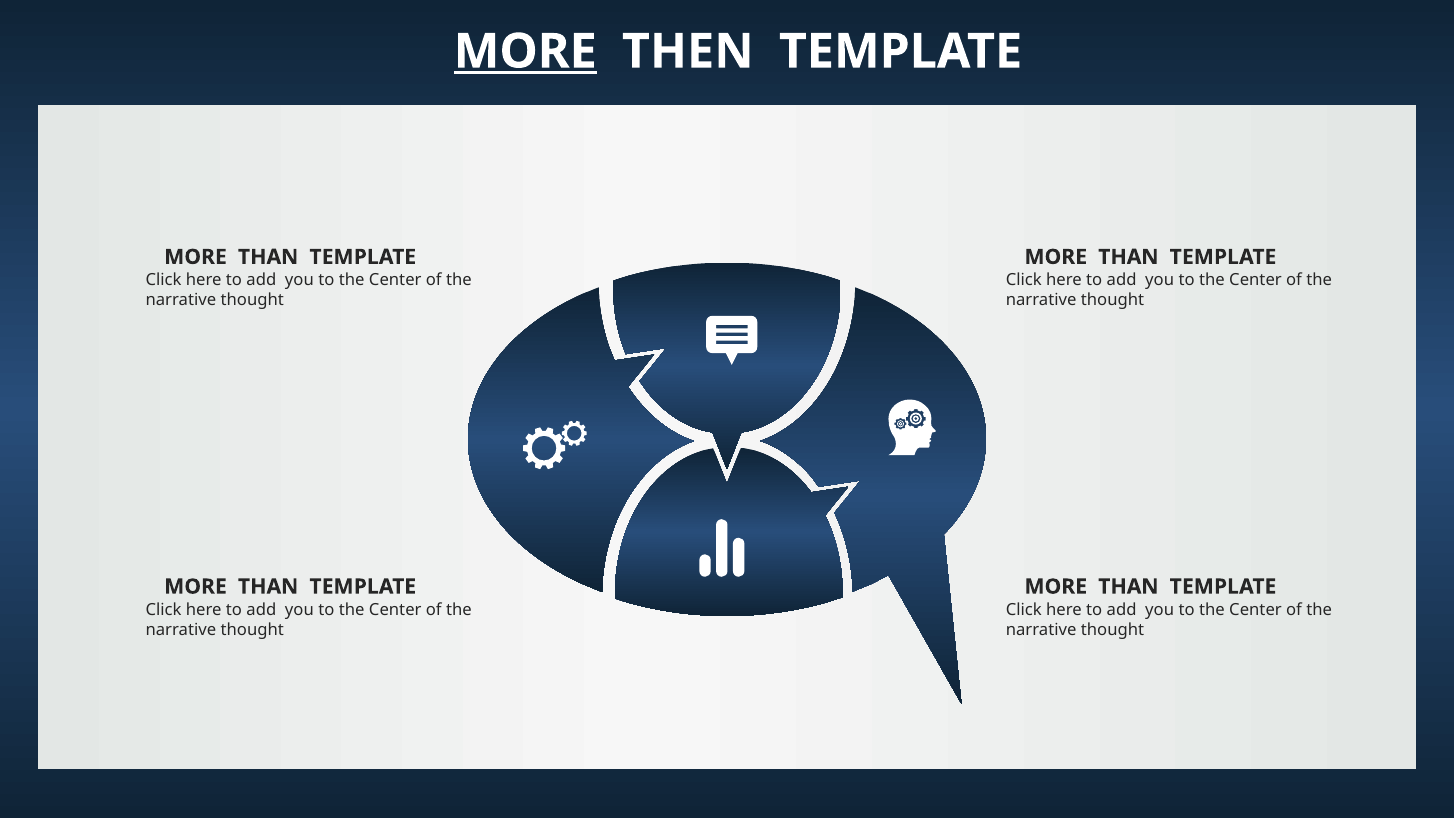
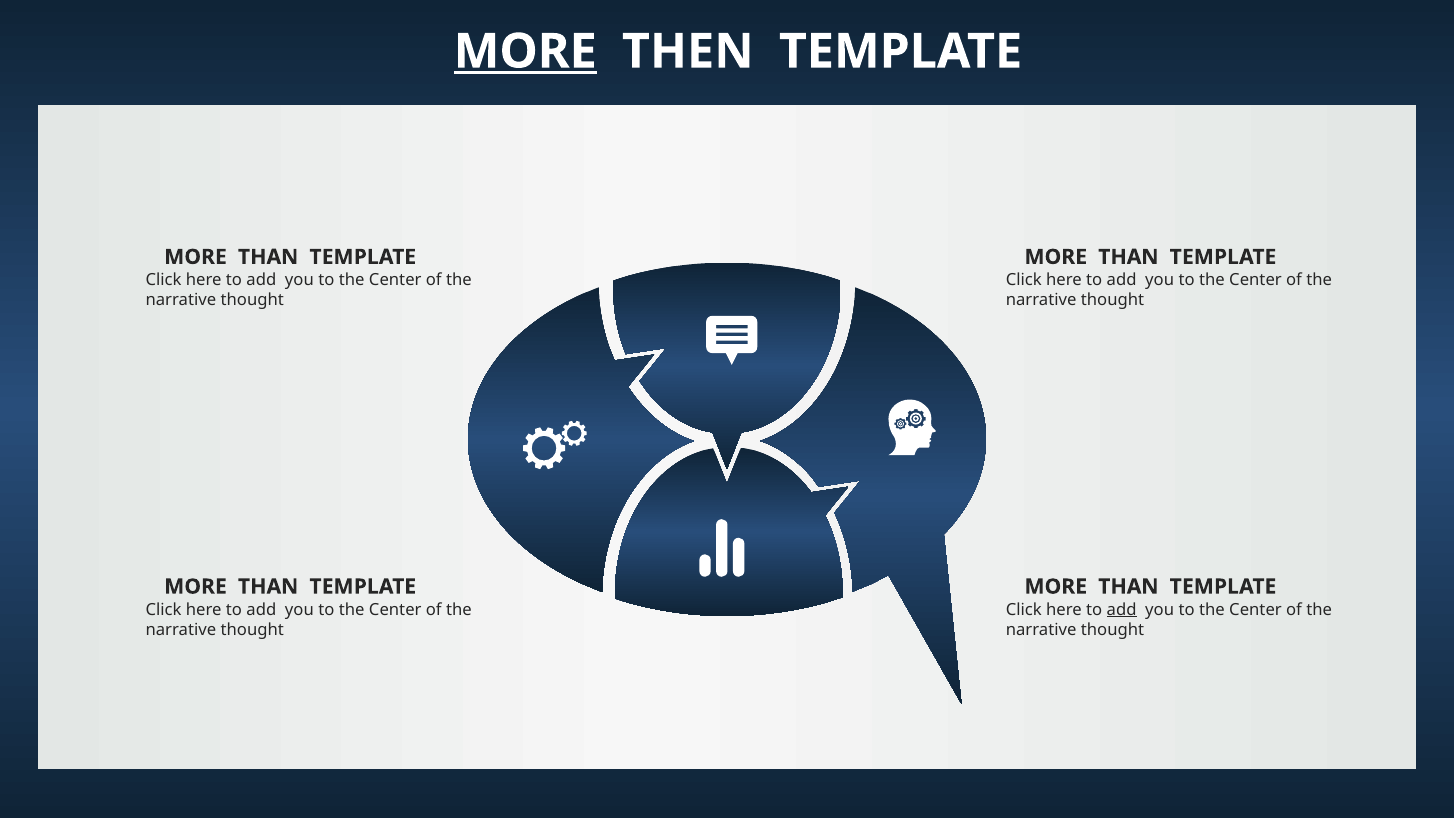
add at (1122, 610) underline: none -> present
